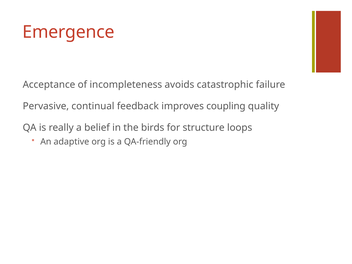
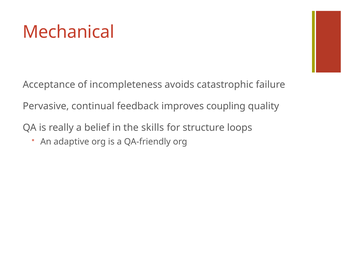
Emergence: Emergence -> Mechanical
birds: birds -> skills
